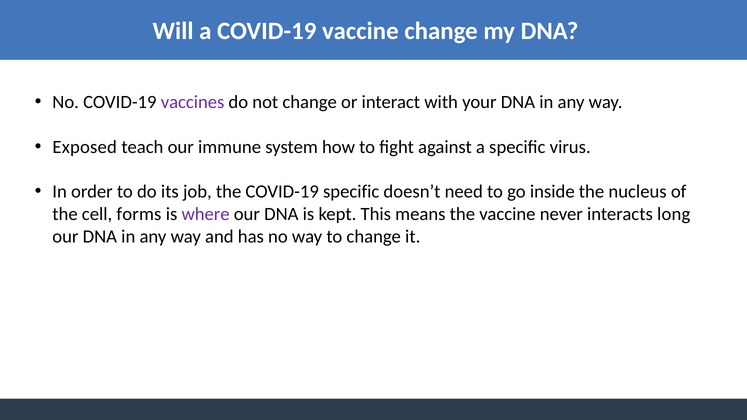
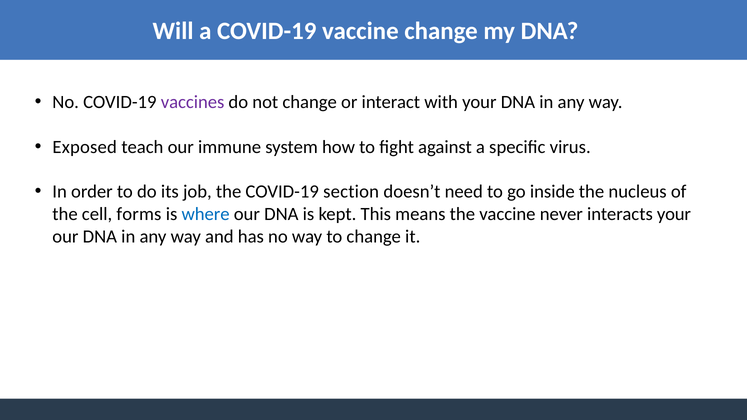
COVID-19 specific: specific -> section
where colour: purple -> blue
interacts long: long -> your
